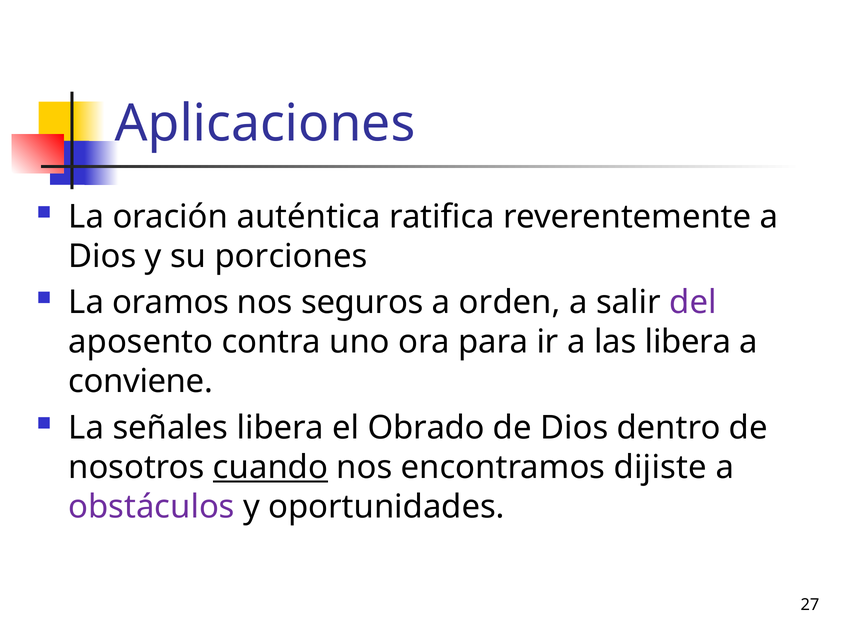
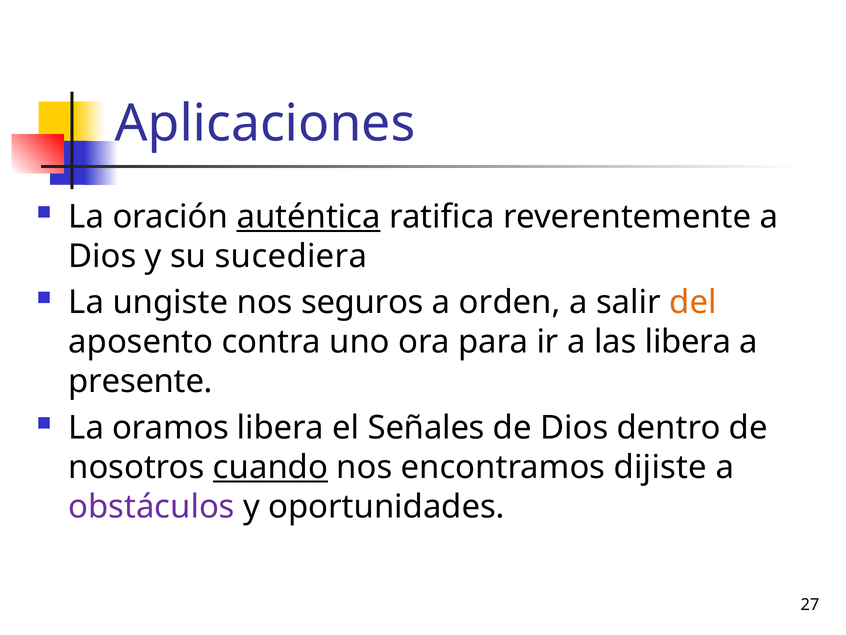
auténtica underline: none -> present
porciones: porciones -> sucediera
oramos: oramos -> ungiste
del colour: purple -> orange
conviene: conviene -> presente
señales: señales -> oramos
Obrado: Obrado -> Señales
